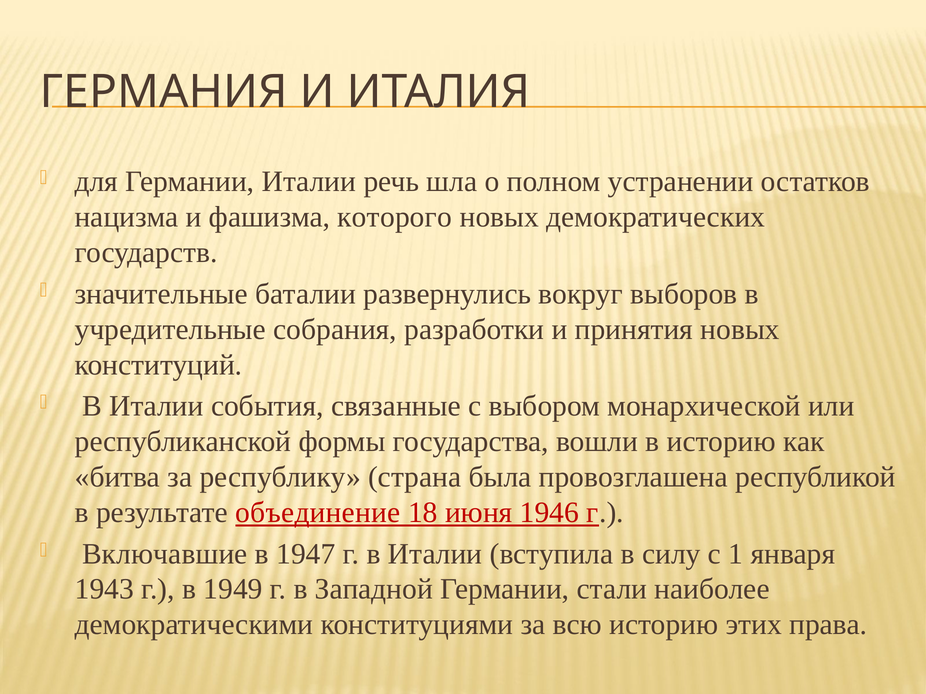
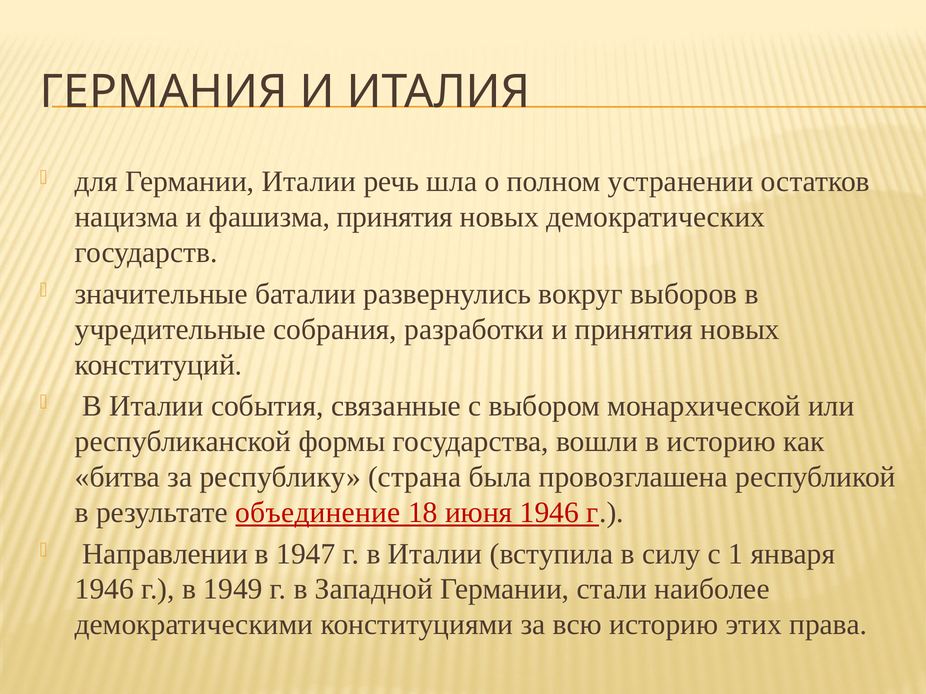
фашизма которого: которого -> принятия
Включавшие: Включавшие -> Направлении
1943 at (104, 590): 1943 -> 1946
